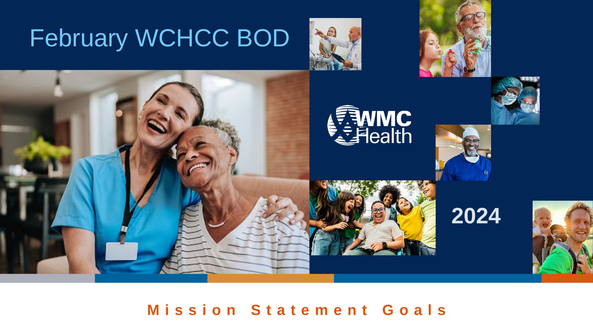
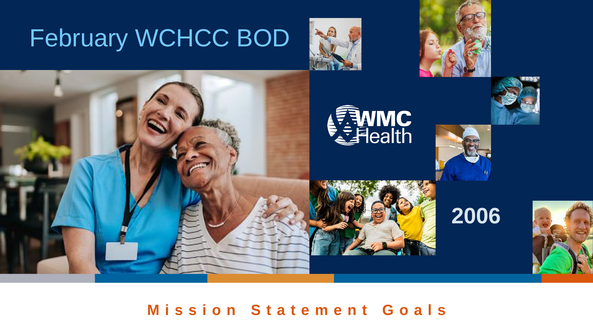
2024: 2024 -> 2006
